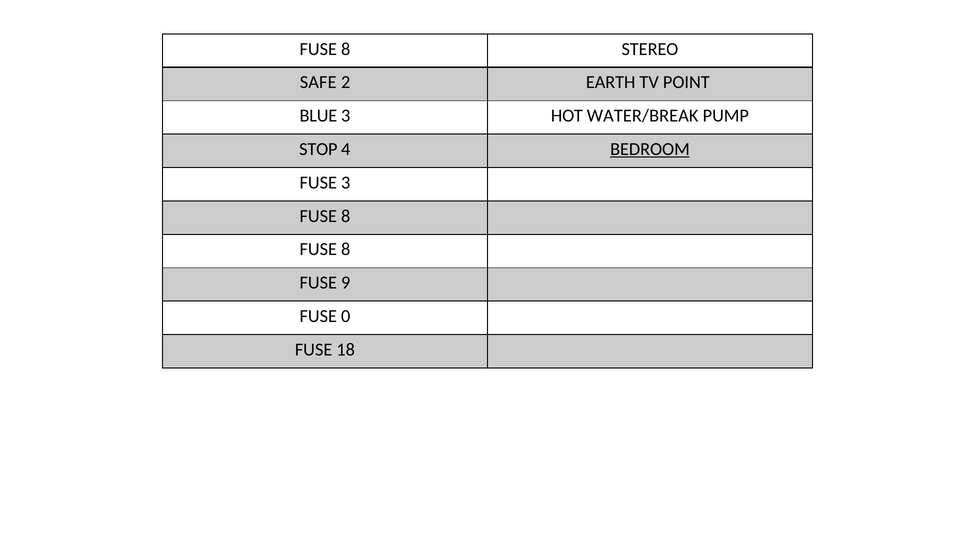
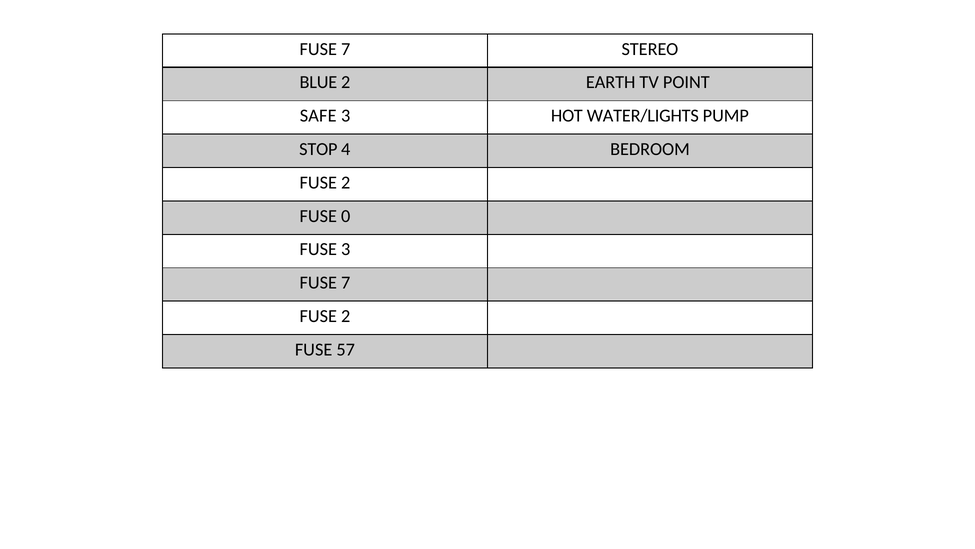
8 at (346, 49): 8 -> 7
SAFE: SAFE -> BLUE
BLUE: BLUE -> SAFE
WATER/BREAK: WATER/BREAK -> WATER/LIGHTS
BEDROOM underline: present -> none
3 at (346, 182): 3 -> 2
8 at (346, 216): 8 -> 0
8 at (346, 249): 8 -> 3
9 at (346, 283): 9 -> 7
0 at (346, 316): 0 -> 2
18: 18 -> 57
